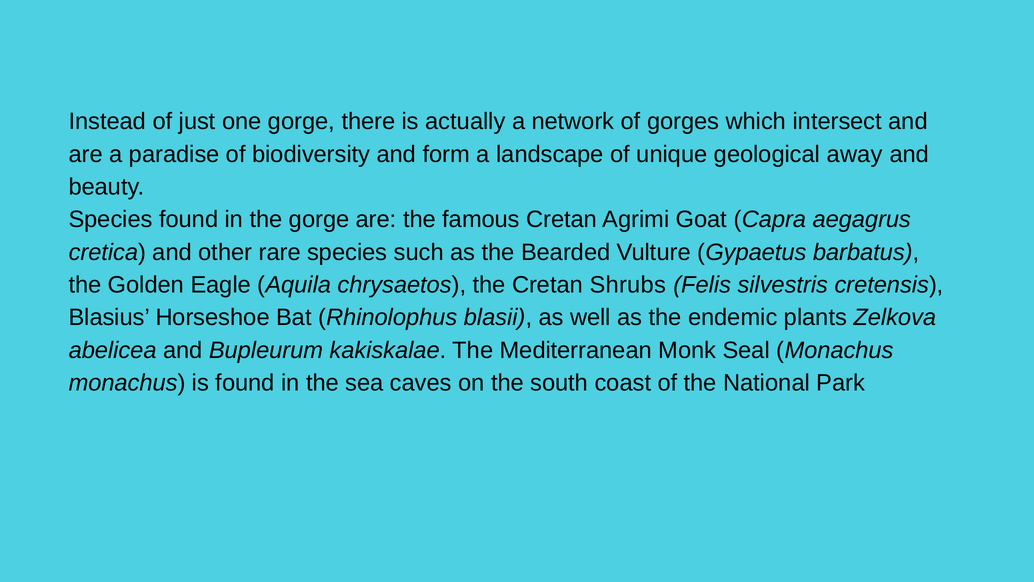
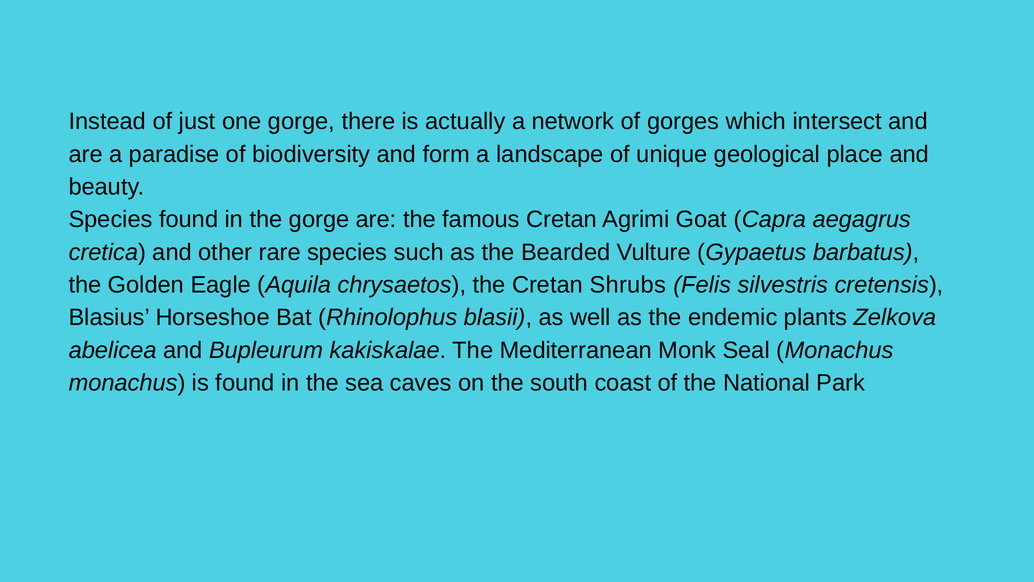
away: away -> place
